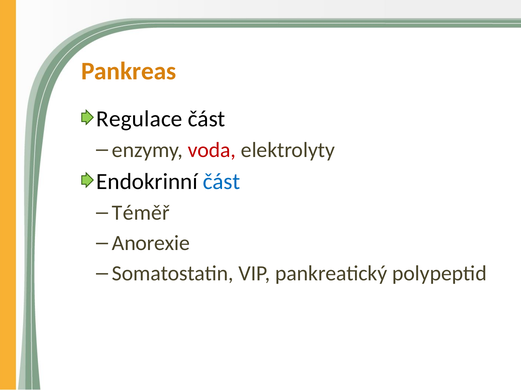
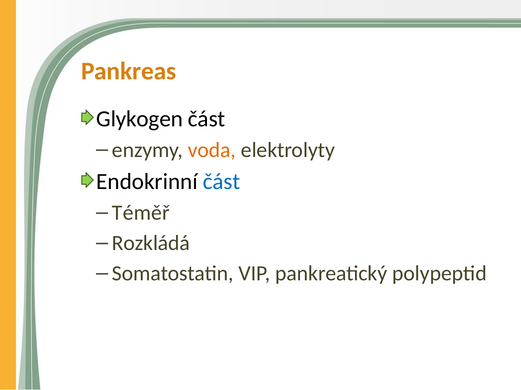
Regulace: Regulace -> Glykogen
voda colour: red -> orange
Anorexie: Anorexie -> Rozkládá
